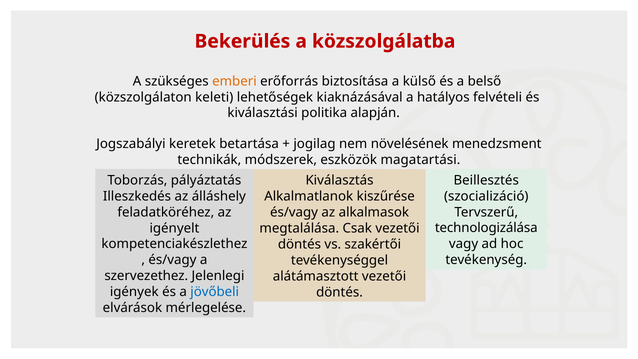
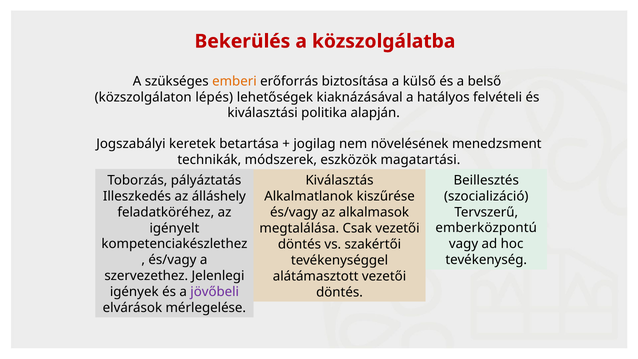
keleti: keleti -> lépés
technologizálása: technologizálása -> emberközpontú
jövőbeli colour: blue -> purple
